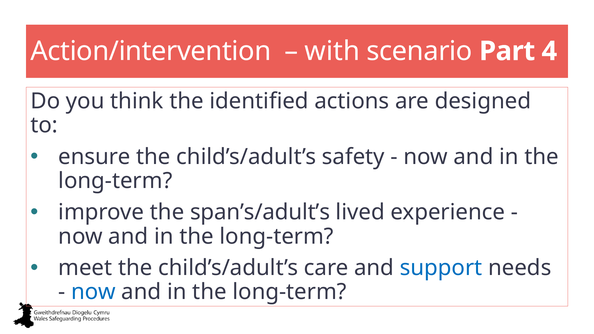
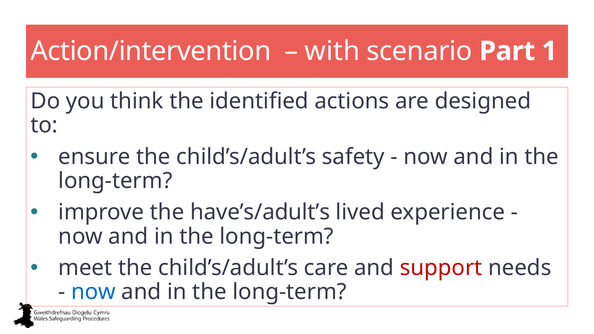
4: 4 -> 1
span’s/adult’s: span’s/adult’s -> have’s/adult’s
support colour: blue -> red
